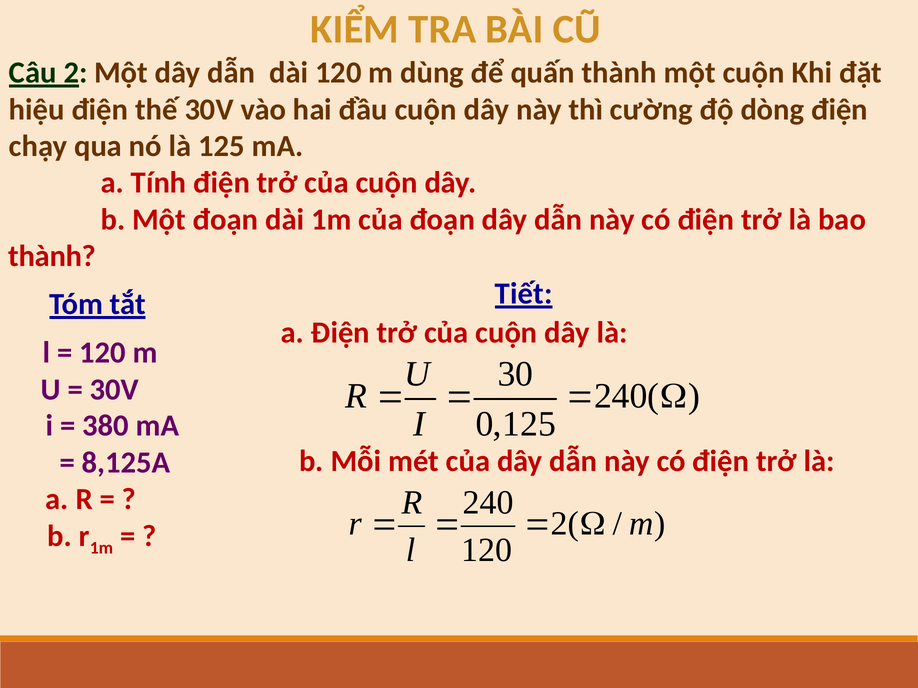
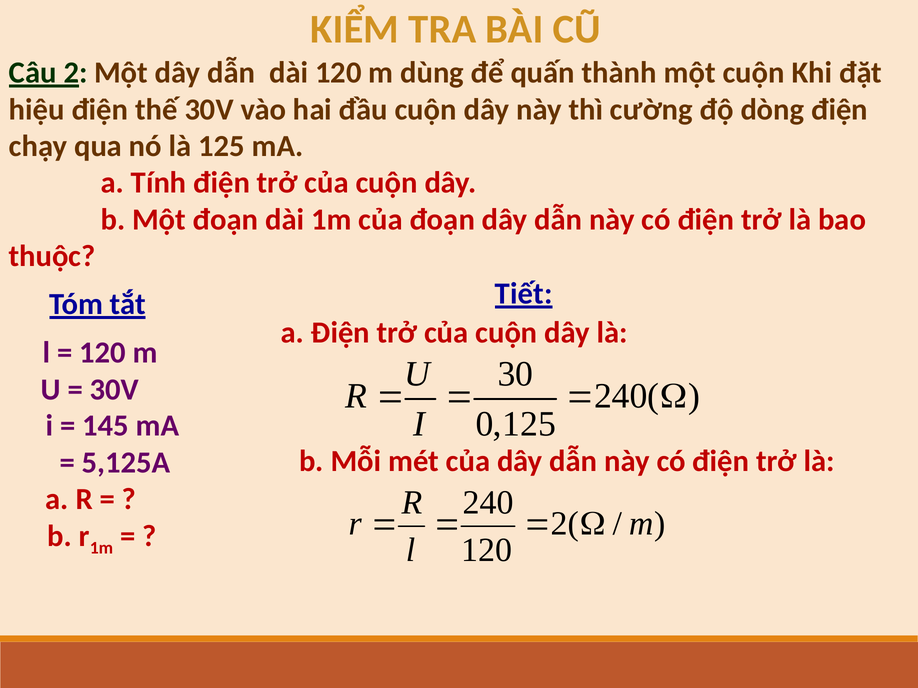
thành at (52, 256): thành -> thuộc
380: 380 -> 145
8,125A: 8,125A -> 5,125A
